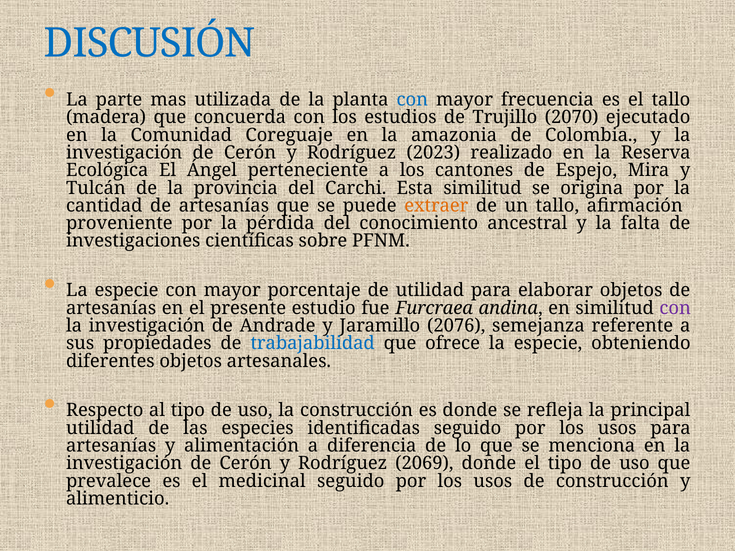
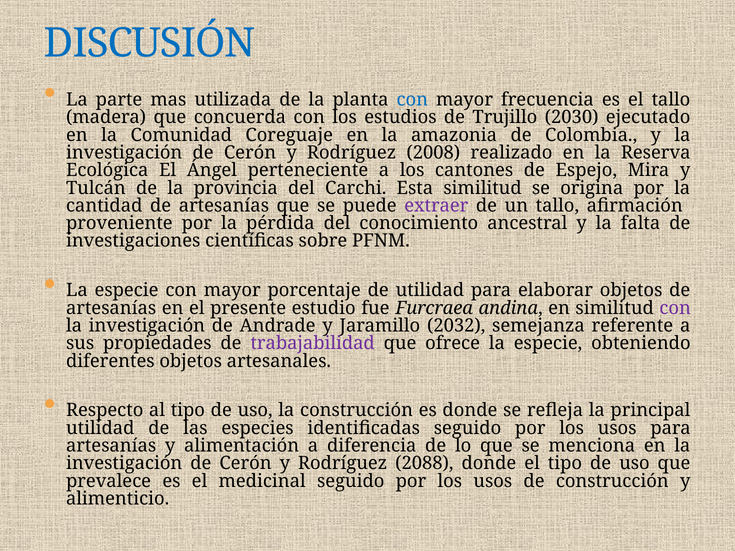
2070: 2070 -> 2030
2023: 2023 -> 2008
extraer colour: orange -> purple
2076: 2076 -> 2032
trabajabilidad colour: blue -> purple
2069: 2069 -> 2088
